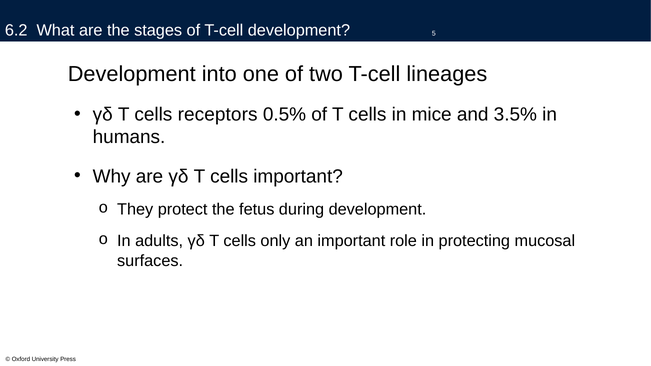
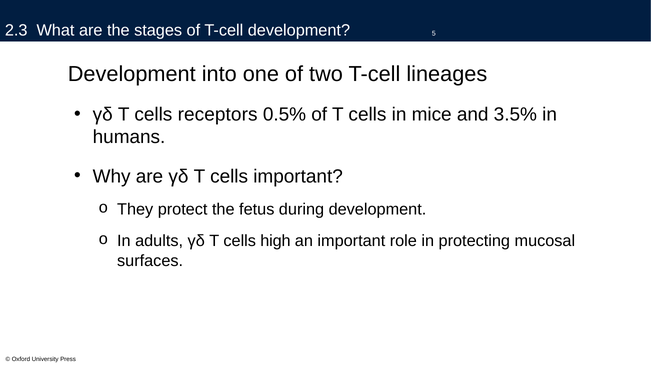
6.2: 6.2 -> 2.3
only: only -> high
